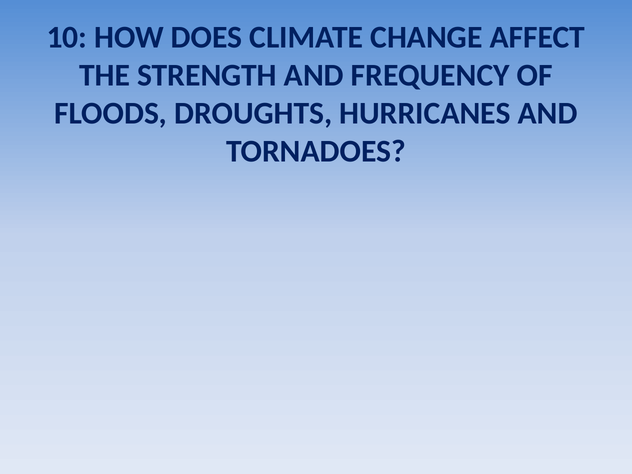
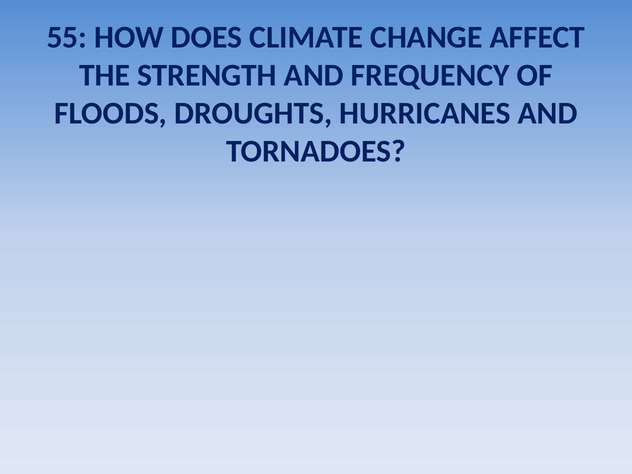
10: 10 -> 55
